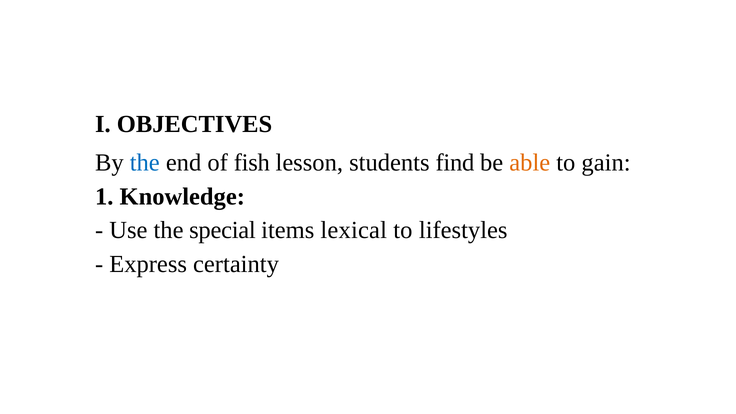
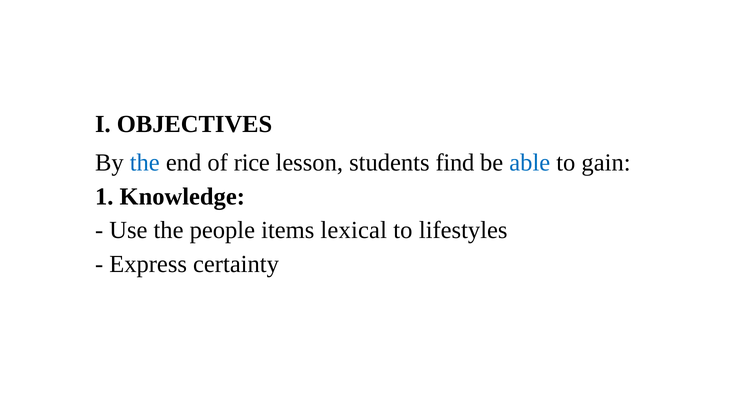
fish: fish -> rice
able colour: orange -> blue
special: special -> people
